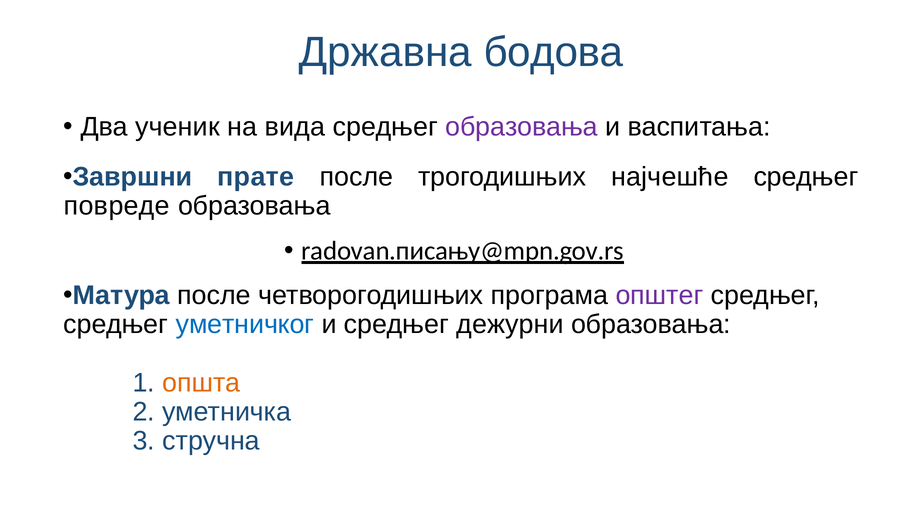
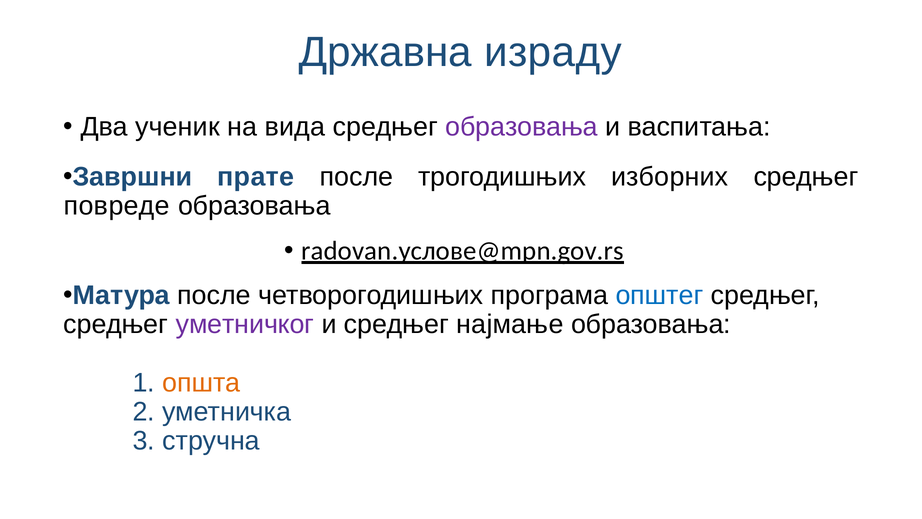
бодова: бодова -> израду
најчешће: најчешће -> изборних
radovan.писању@mpn.gov.rs: radovan.писању@mpn.gov.rs -> radovan.услове@mpn.gov.rs
општег colour: purple -> blue
уметничког colour: blue -> purple
дежурни: дежурни -> најмање
